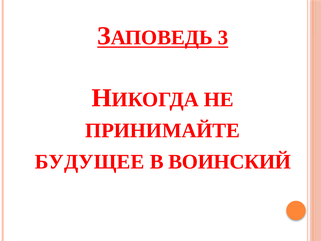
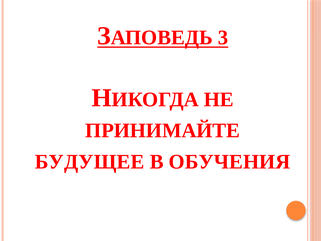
ВОИНСКИЙ: ВОИНСКИЙ -> ОБУЧЕНИЯ
